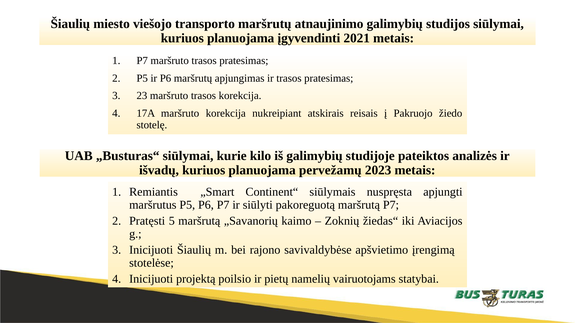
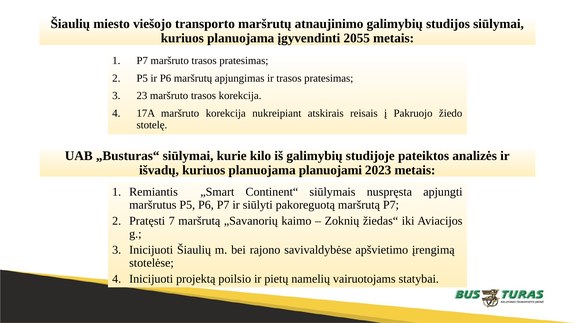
2021: 2021 -> 2055
pervežamų: pervežamų -> planuojami
5: 5 -> 7
